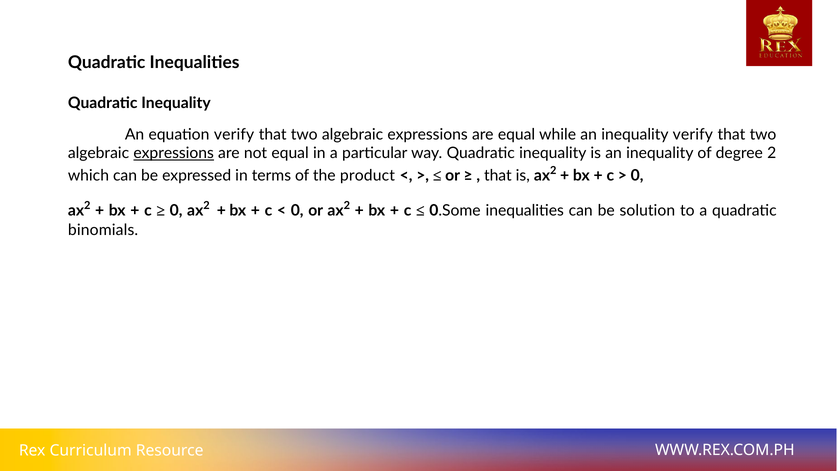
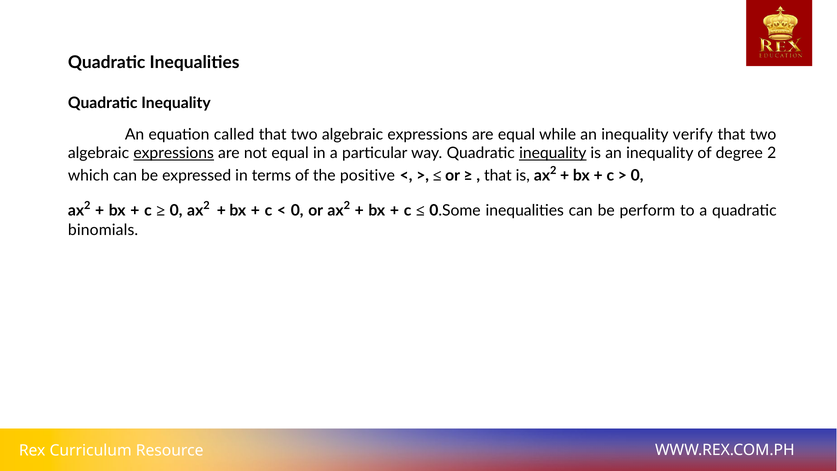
equation verify: verify -> called
inequality at (553, 153) underline: none -> present
product: product -> positive
solution: solution -> perform
